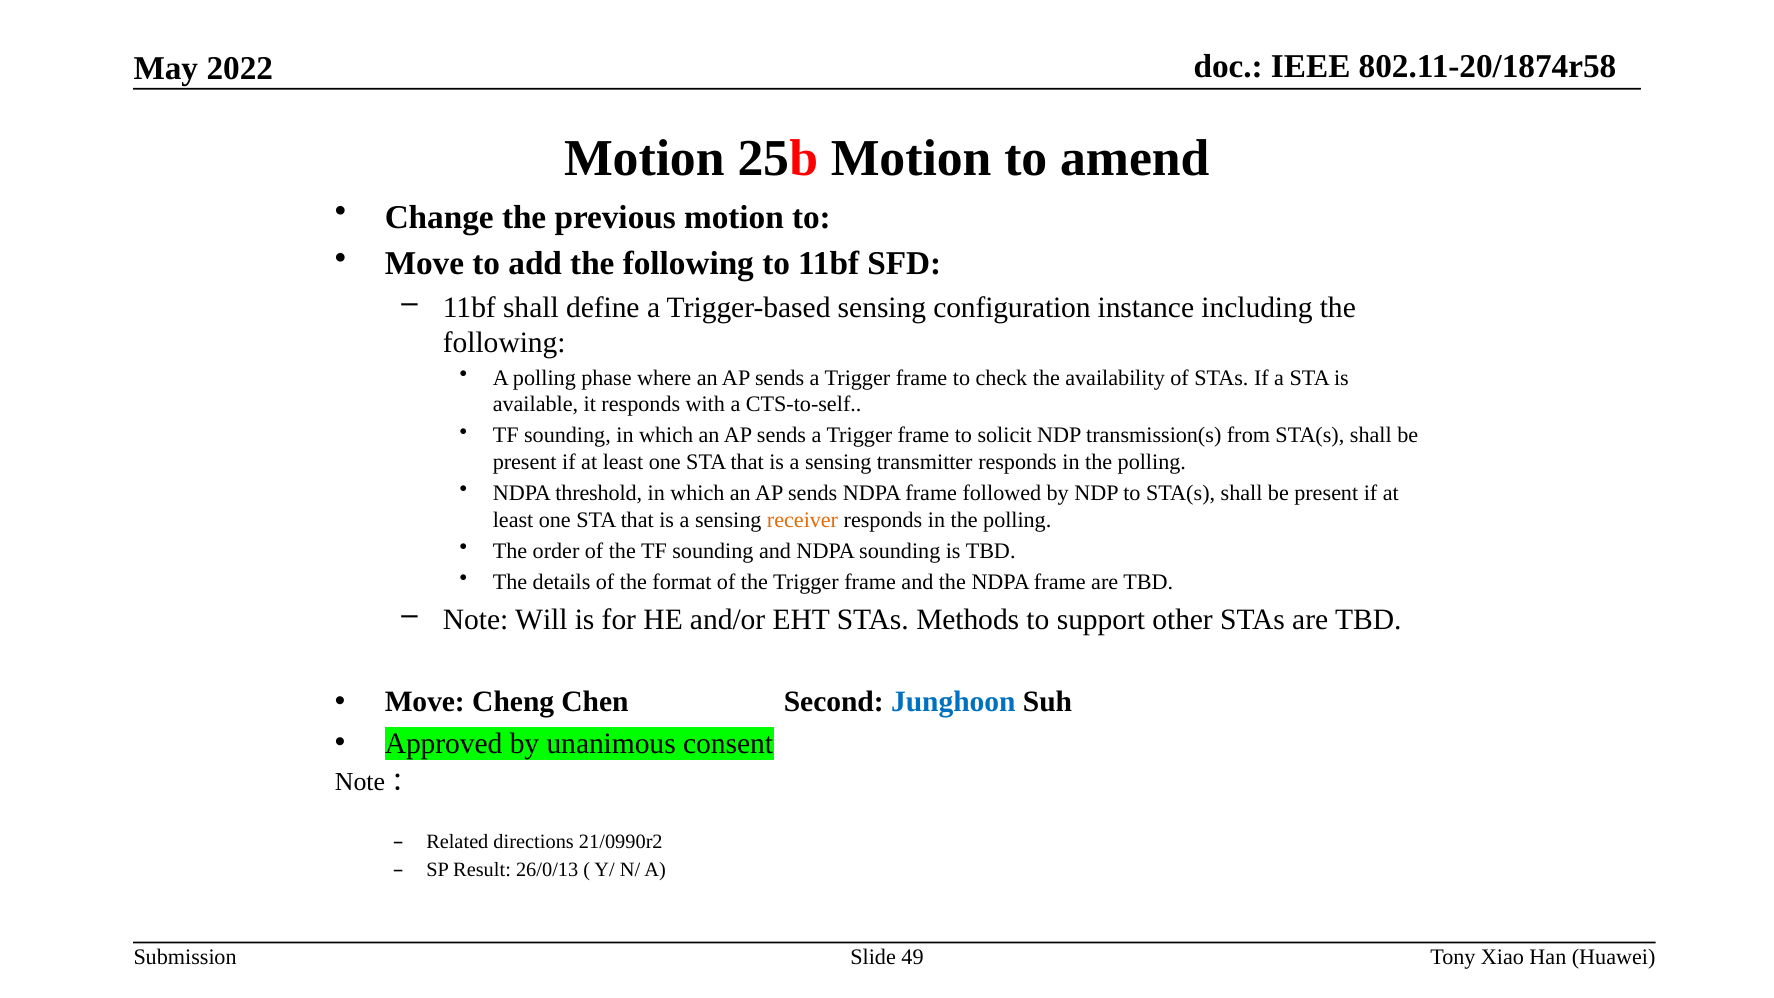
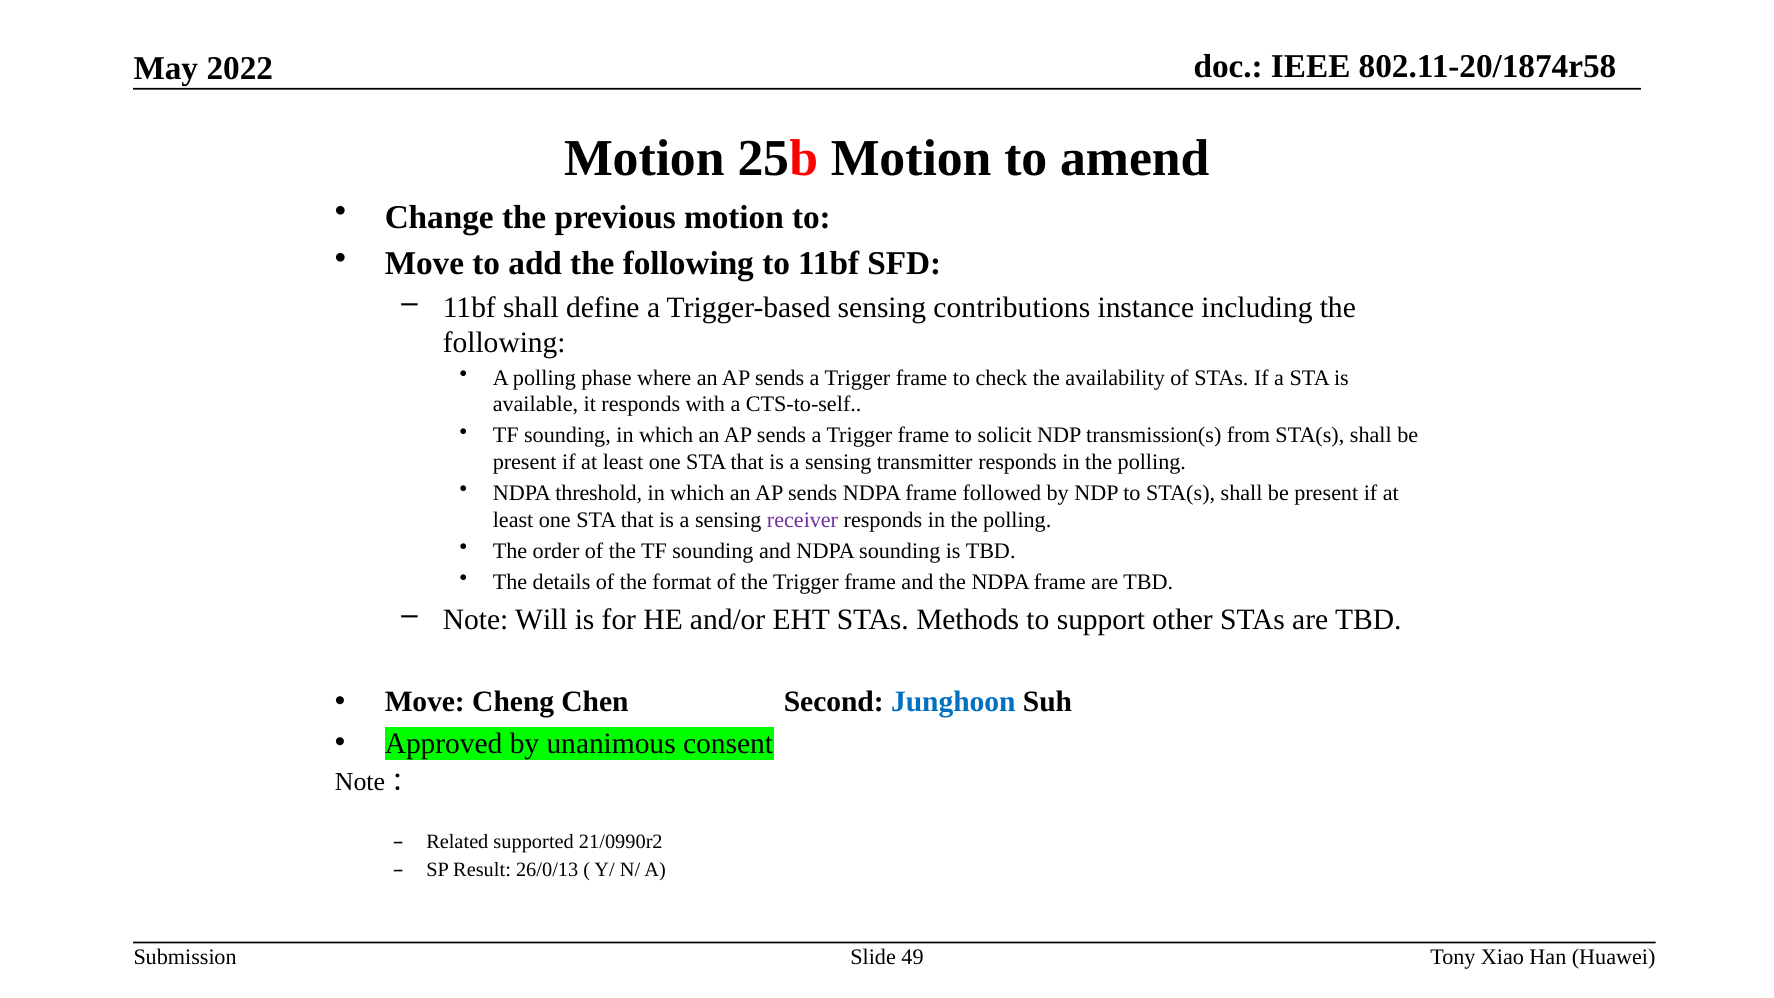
configuration: configuration -> contributions
receiver colour: orange -> purple
directions: directions -> supported
